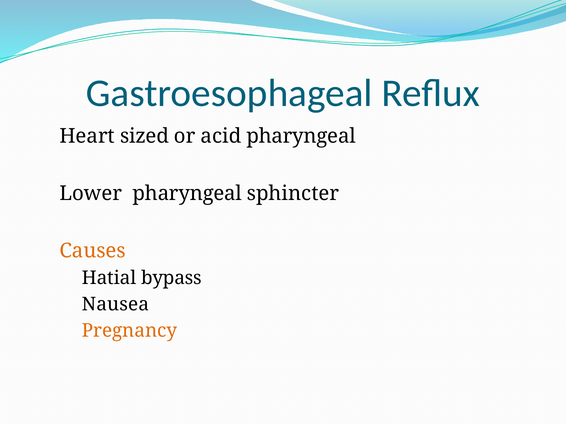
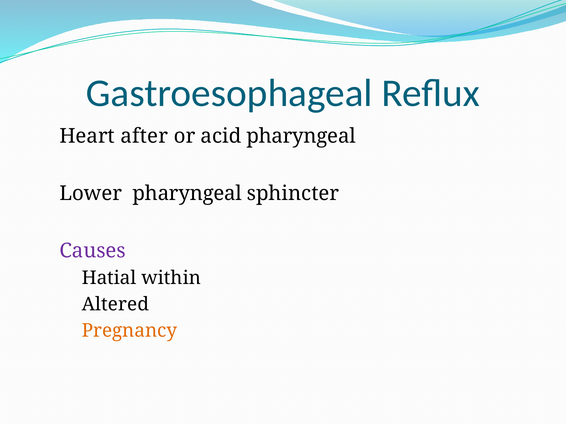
sized: sized -> after
Causes colour: orange -> purple
bypass: bypass -> within
Nausea: Nausea -> Altered
